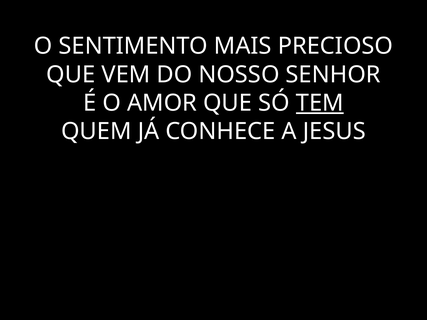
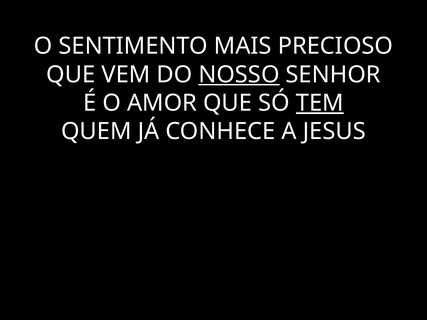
NOSSO underline: none -> present
